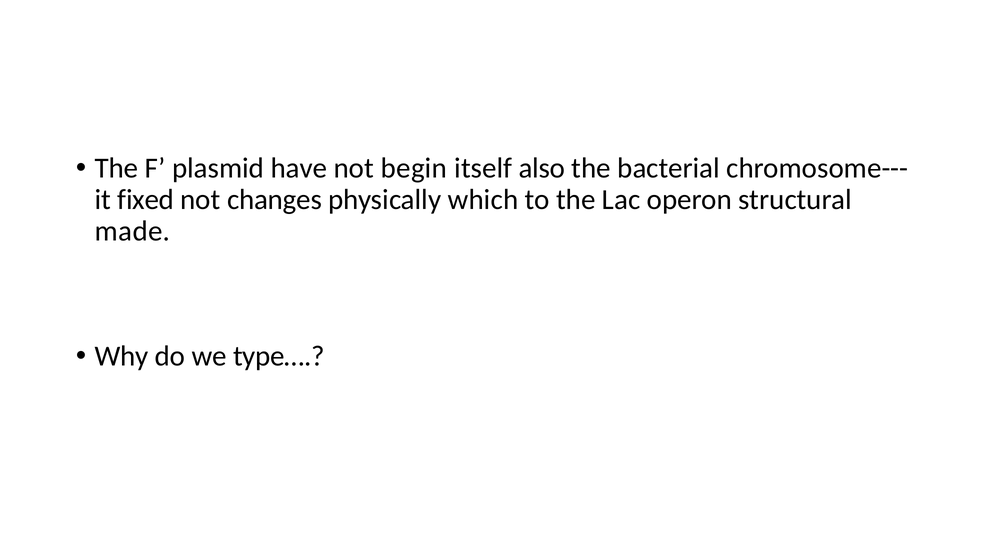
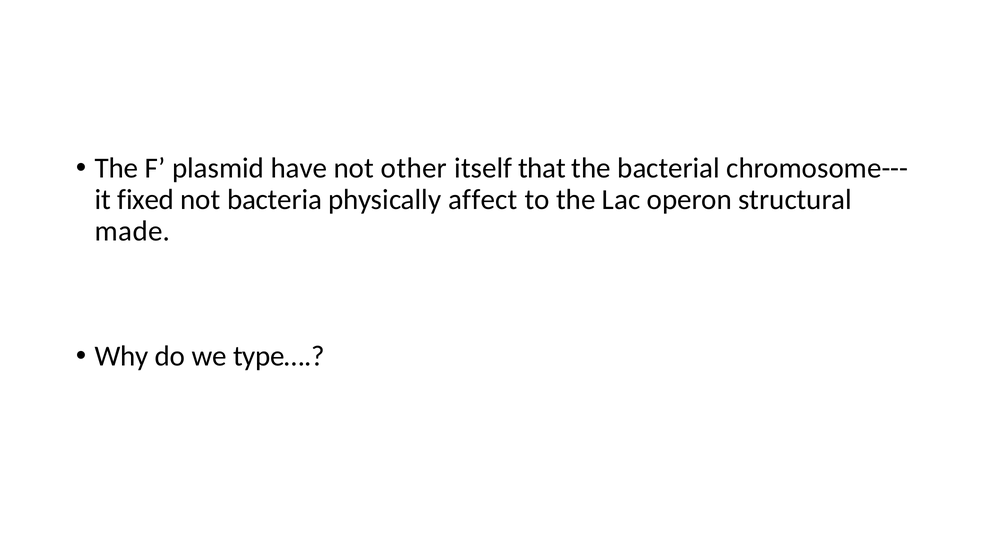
begin: begin -> other
also: also -> that
changes: changes -> bacteria
which: which -> affect
